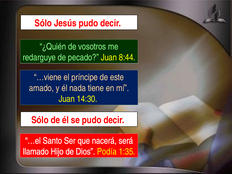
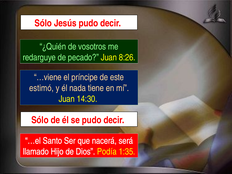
8:44: 8:44 -> 8:26
amado: amado -> estimó
